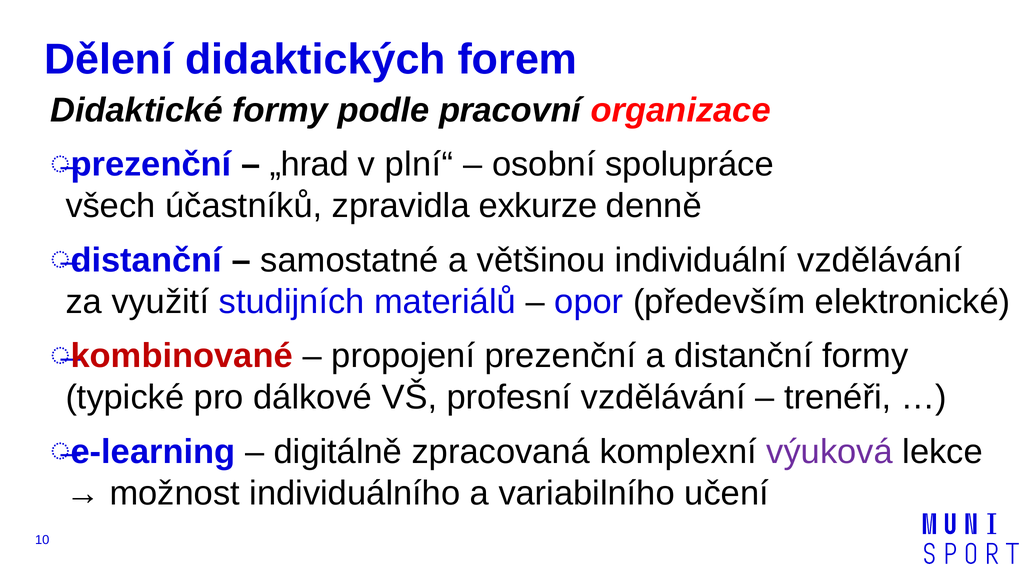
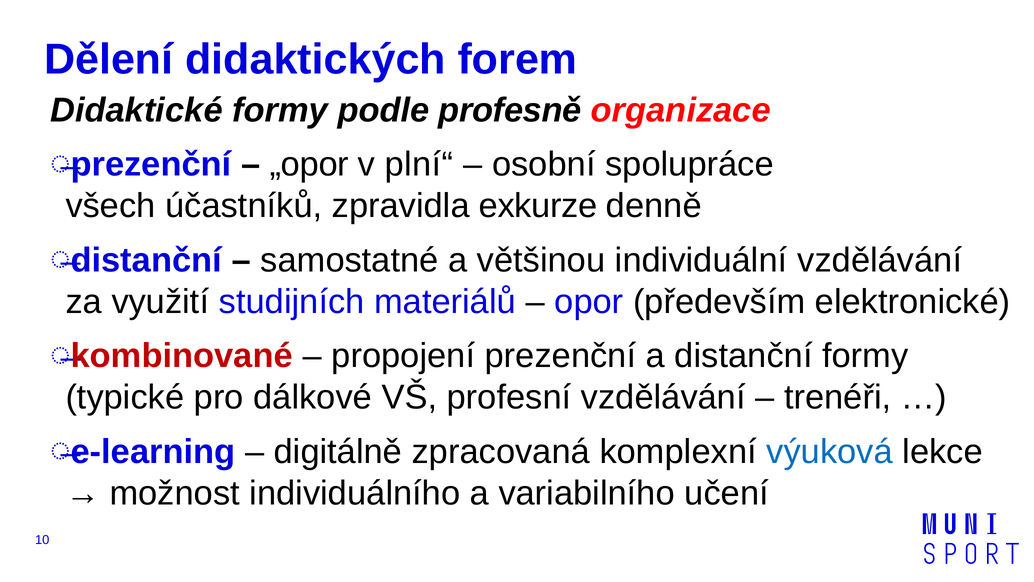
pracovní: pracovní -> profesně
„hrad: „hrad -> „opor
výuková colour: purple -> blue
